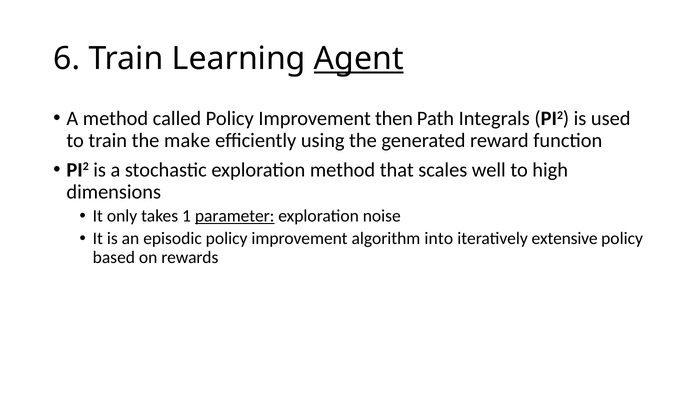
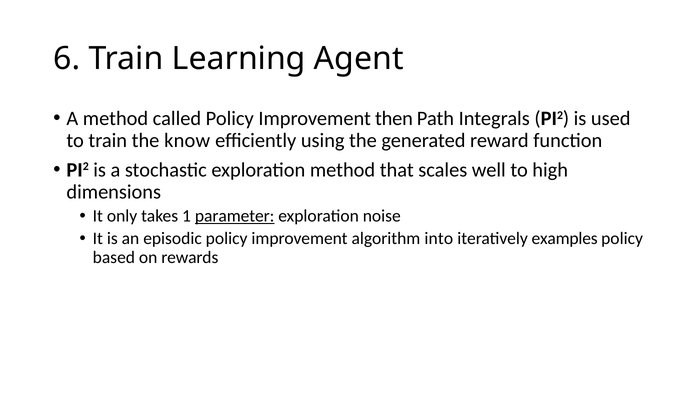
Agent underline: present -> none
make: make -> know
extensive: extensive -> examples
